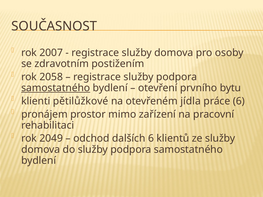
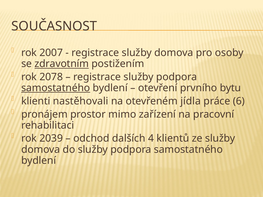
zdravotním underline: none -> present
2058: 2058 -> 2078
pětilůžkové: pětilůžkové -> nastěhovali
2049: 2049 -> 2039
dalších 6: 6 -> 4
